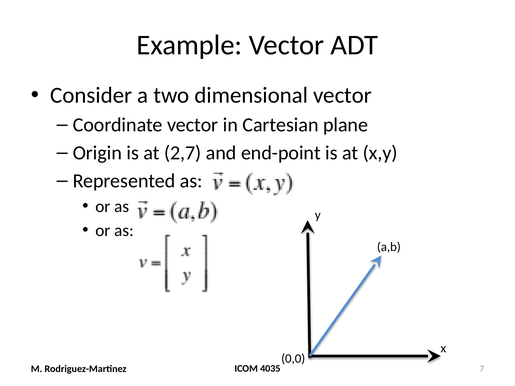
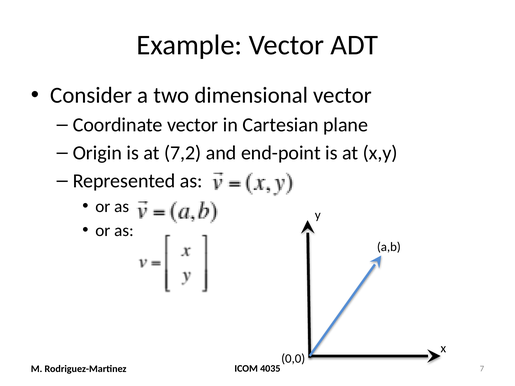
2,7: 2,7 -> 7,2
